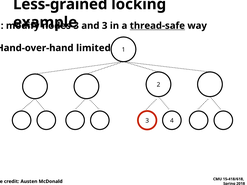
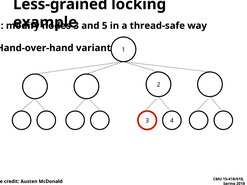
and 3: 3 -> 5
thread-safe underline: present -> none
limited: limited -> variant
